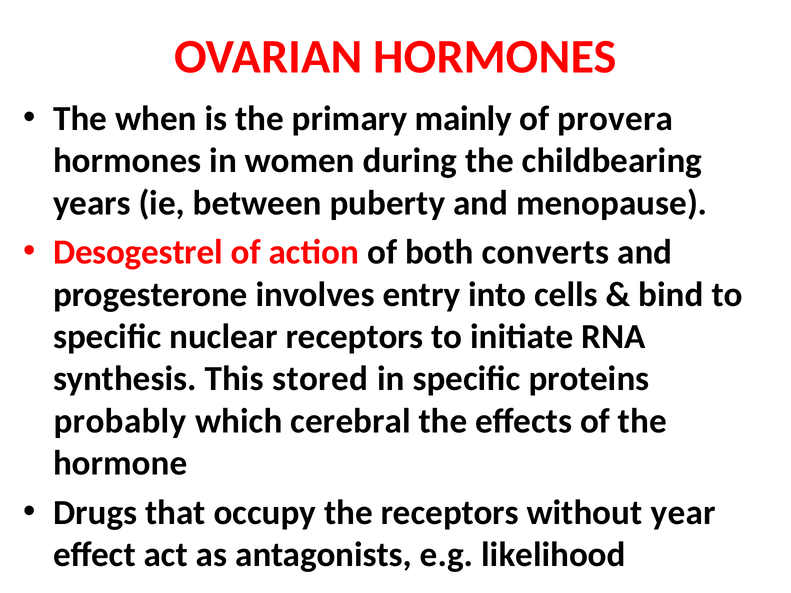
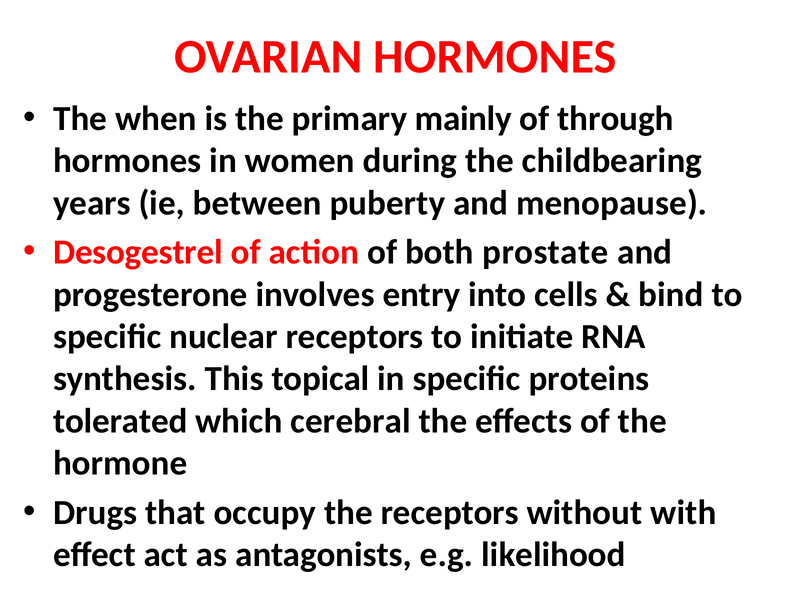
provera: provera -> through
converts: converts -> prostate
stored: stored -> topical
probably: probably -> tolerated
year: year -> with
